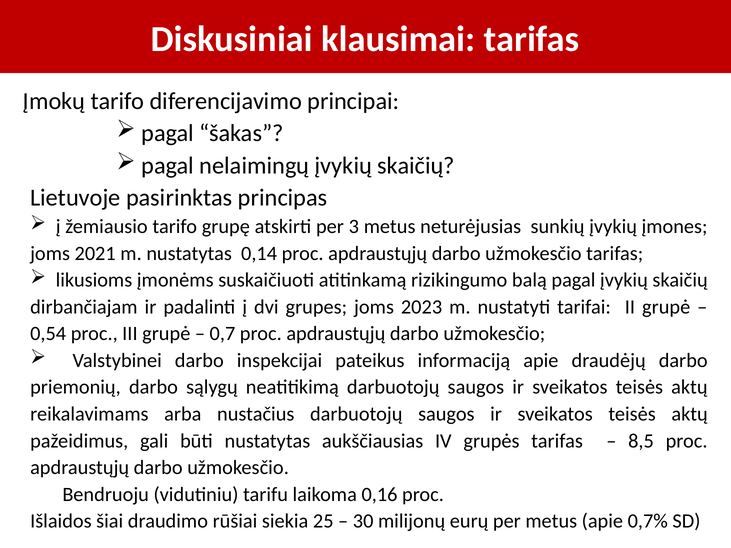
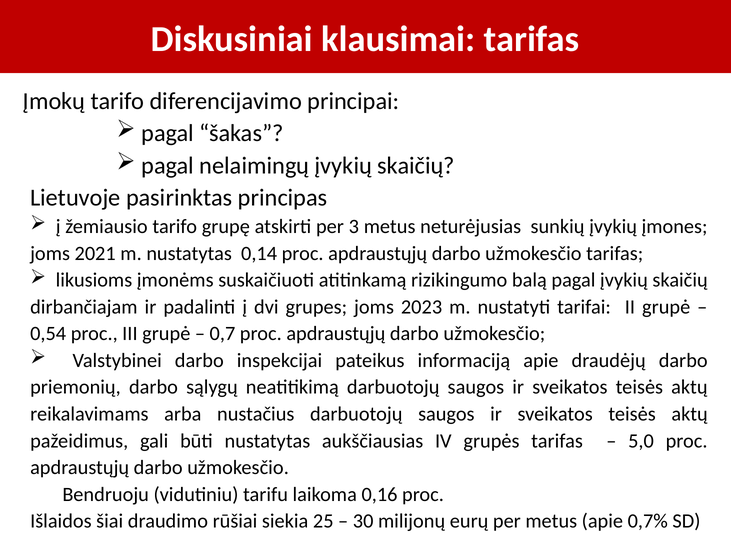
8,5: 8,5 -> 5,0
